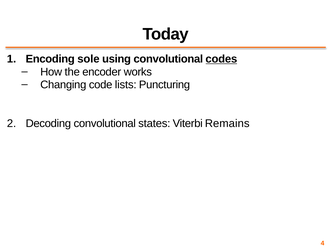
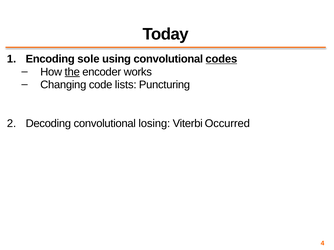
the underline: none -> present
states: states -> losing
Remains: Remains -> Occurred
